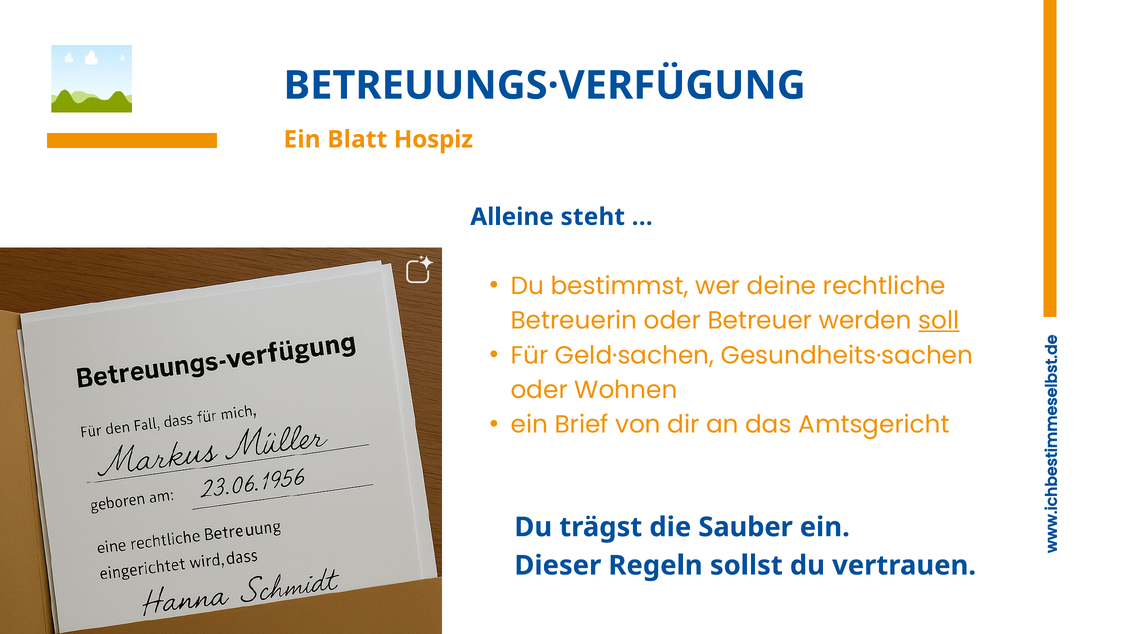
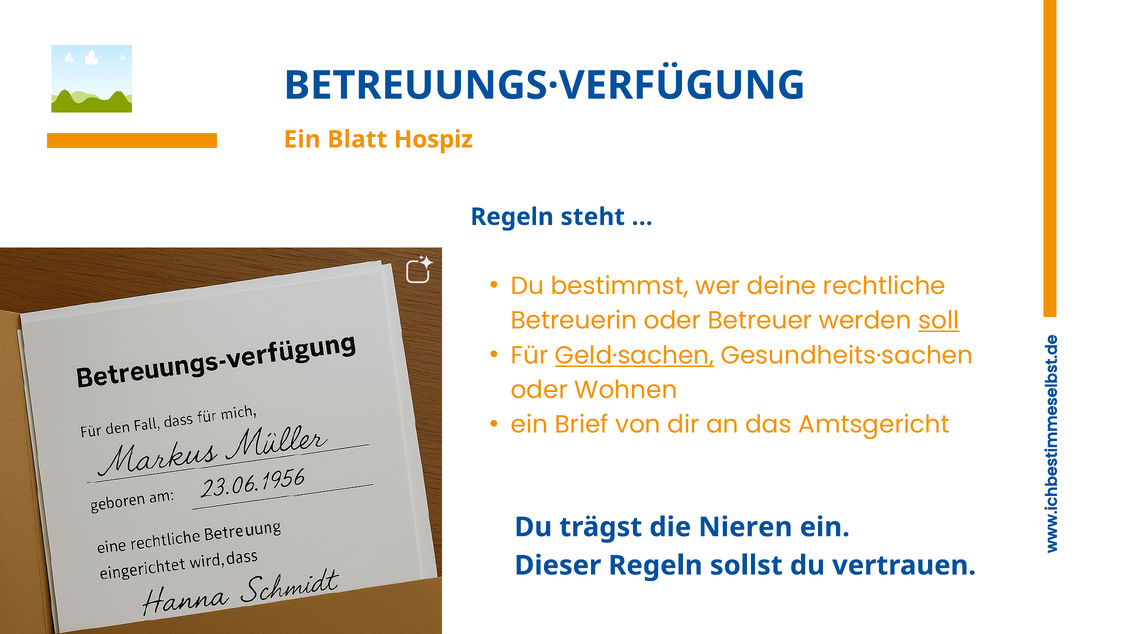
Alleine at (512, 217): Alleine -> Regeln
Geld·sachen underline: none -> present
Sauber: Sauber -> Nieren
